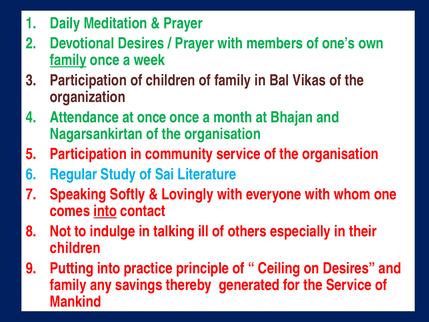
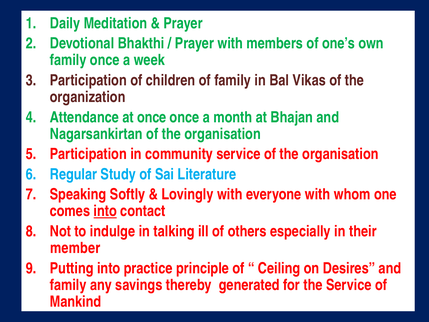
Devotional Desires: Desires -> Bhakthi
family at (68, 60) underline: present -> none
children at (75, 248): children -> member
